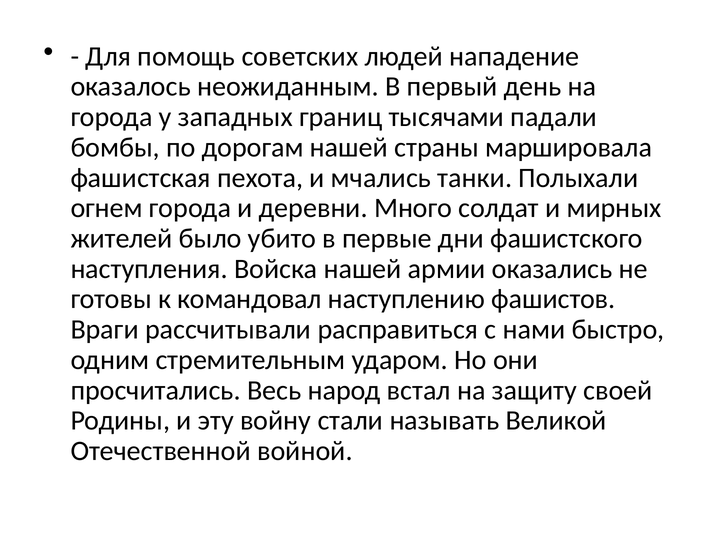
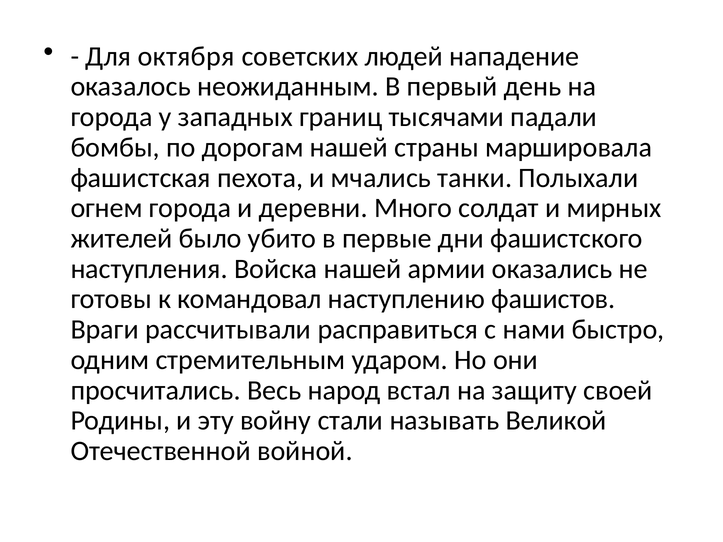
помощь: помощь -> октября
